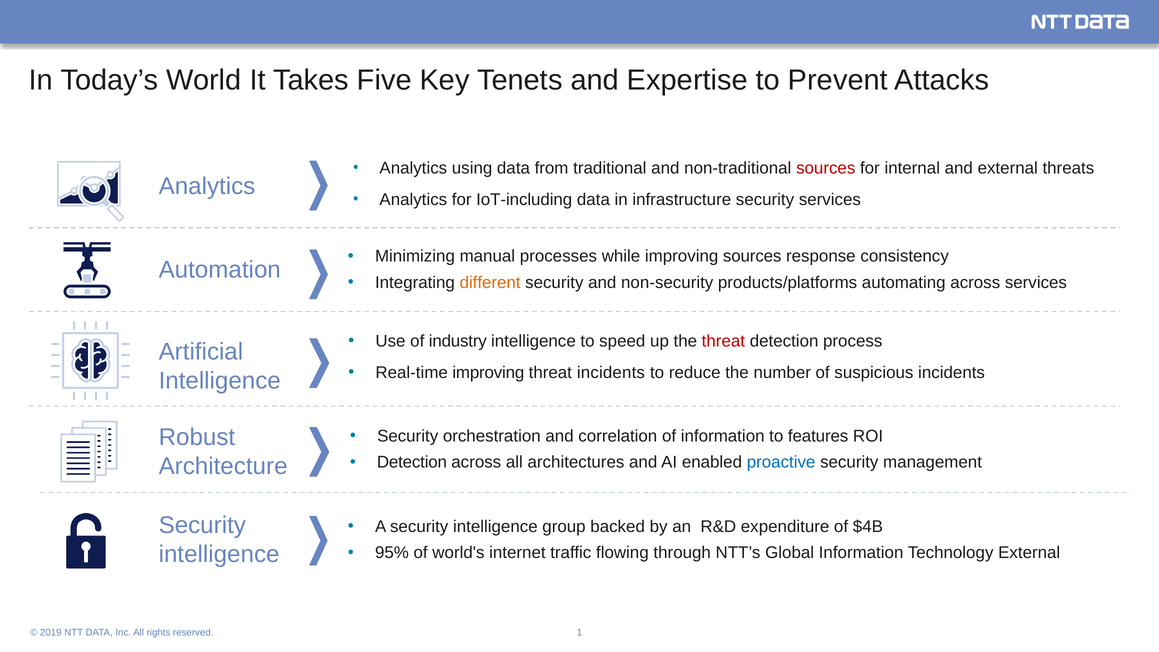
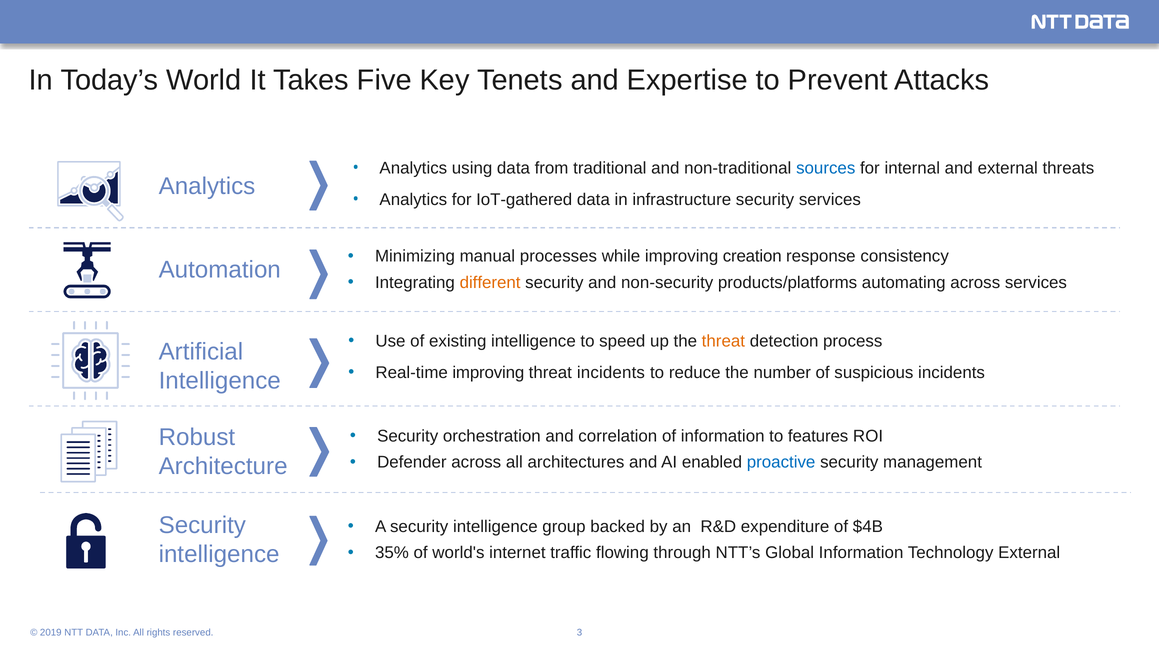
sources at (826, 168) colour: red -> blue
IoT-including: IoT-including -> IoT-gathered
improving sources: sources -> creation
industry: industry -> existing
threat at (723, 341) colour: red -> orange
Detection at (412, 462): Detection -> Defender
95%: 95% -> 35%
1: 1 -> 3
